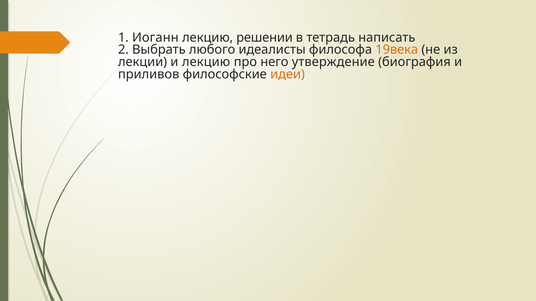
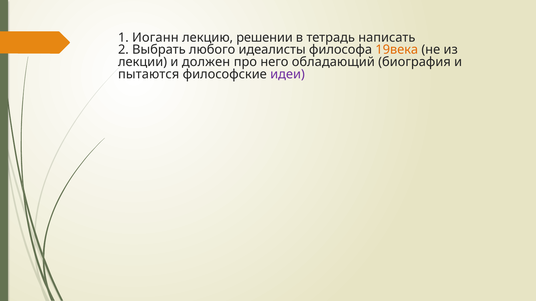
и лекцию: лекцию -> должен
утверждение: утверждение -> обладающий
приливов: приливов -> пытаются
идеи colour: orange -> purple
